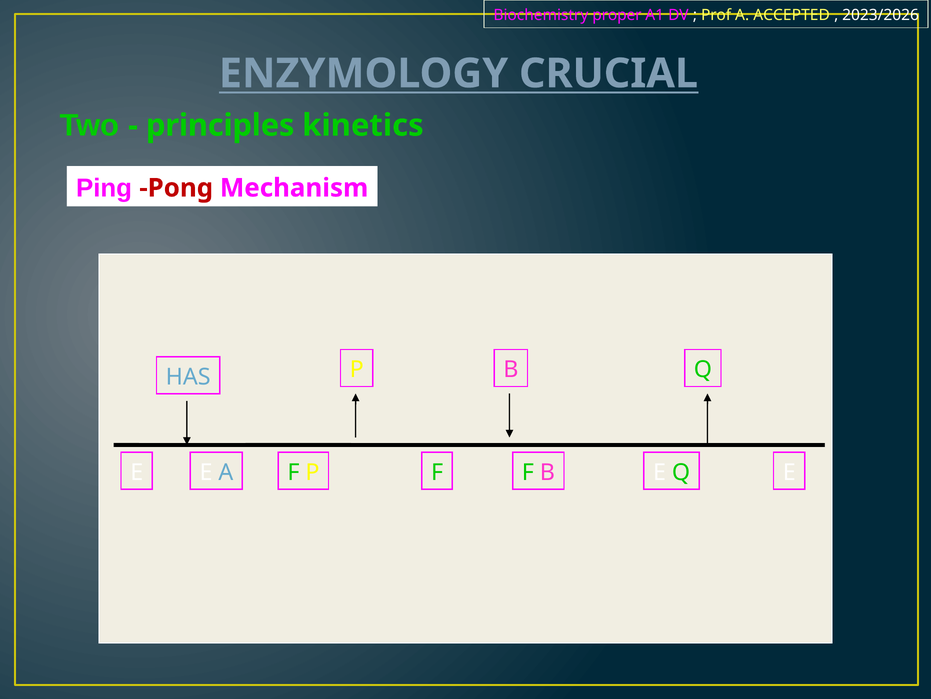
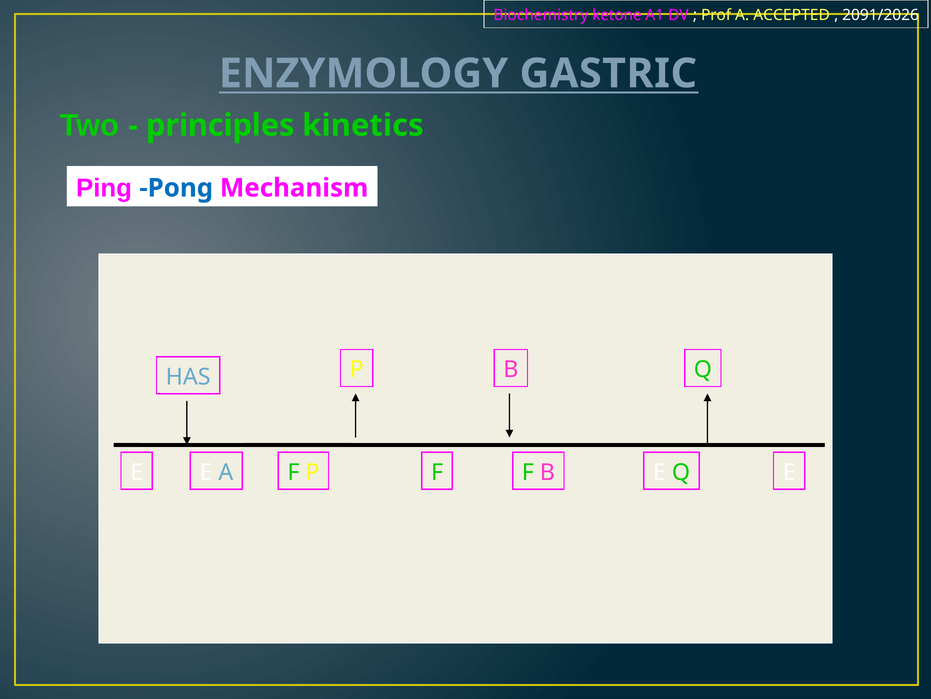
proper: proper -> ketone
2023/2026: 2023/2026 -> 2091/2026
CRUCIAL: CRUCIAL -> GASTRIC
Pong colour: red -> blue
